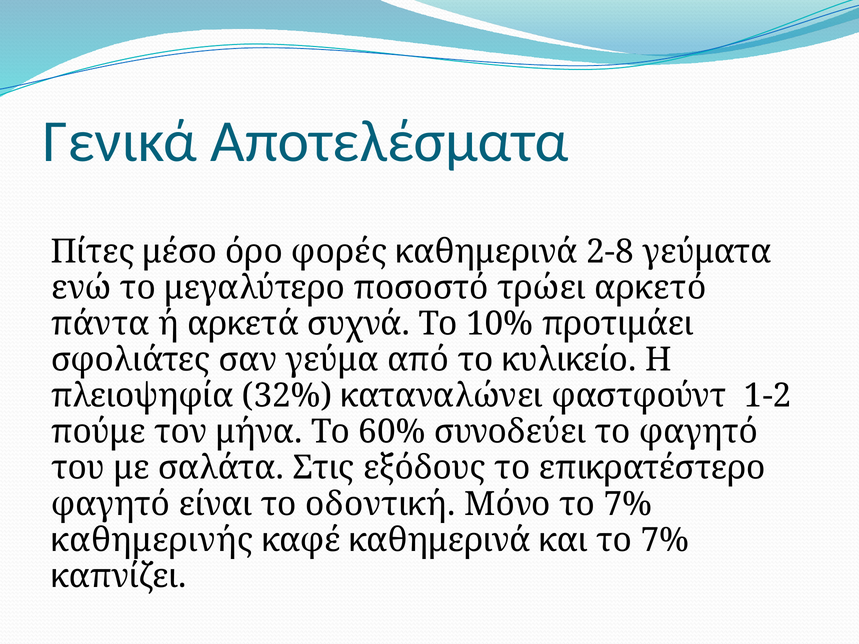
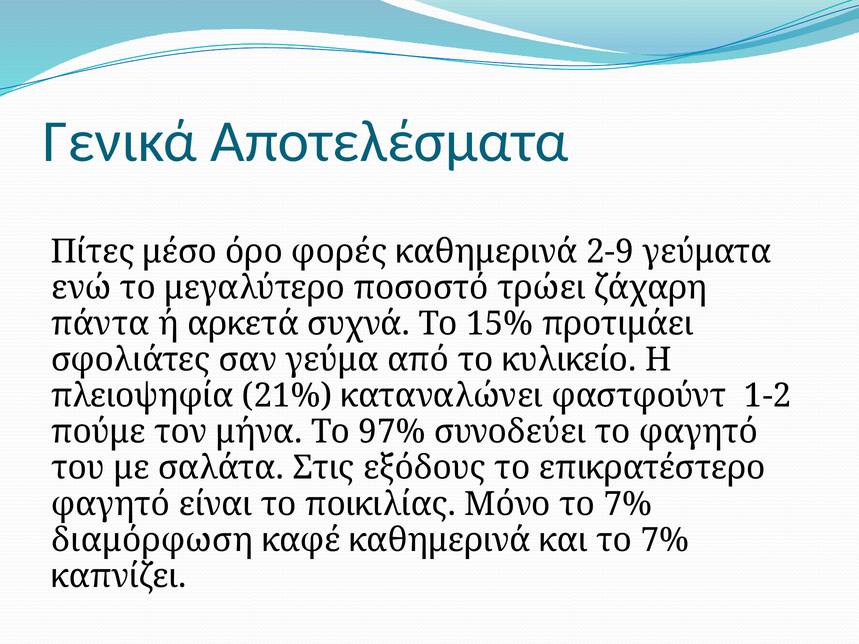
2-8: 2-8 -> 2-9
αρκετό: αρκετό -> ζάχαρη
10%: 10% -> 15%
32%: 32% -> 21%
60%: 60% -> 97%
οδοντική: οδοντική -> ποικιλίας
καθημερινής: καθημερινής -> διαμόρφωση
